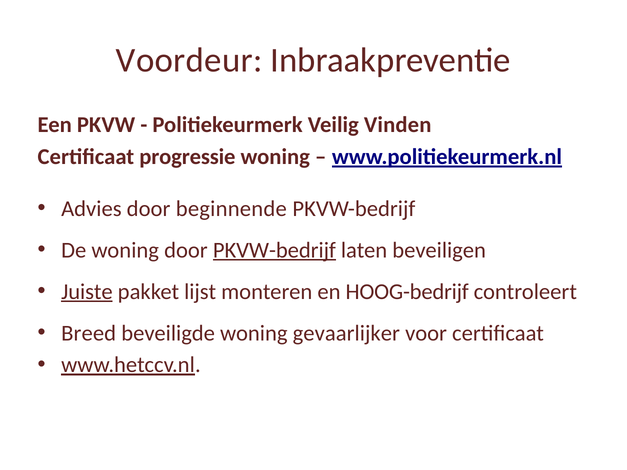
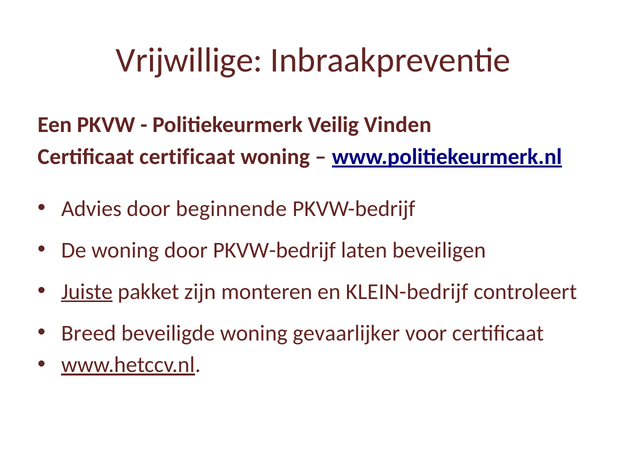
Voordeur: Voordeur -> Vrijwillige
Certificaat progressie: progressie -> certificaat
PKVW-bedrijf at (274, 250) underline: present -> none
lijst: lijst -> zijn
HOOG-bedrijf: HOOG-bedrijf -> KLEIN-bedrijf
